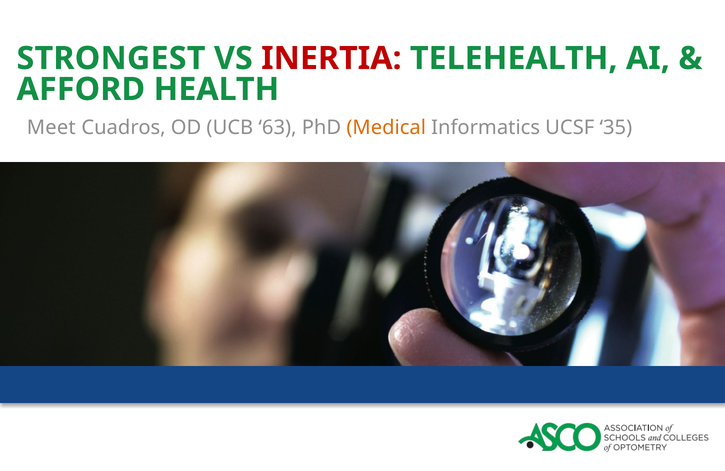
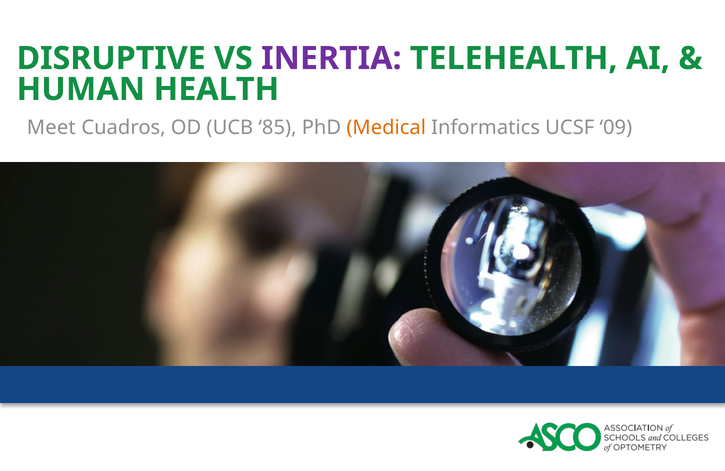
STRONGEST: STRONGEST -> DISRUPTIVE
INERTIA colour: red -> purple
AFFORD: AFFORD -> HUMAN
63: 63 -> 85
35: 35 -> 09
